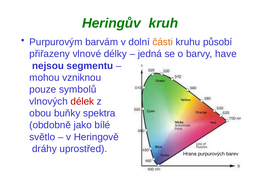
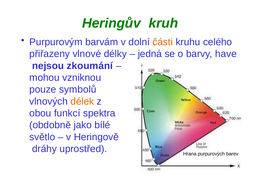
působí: působí -> celého
segmentu: segmentu -> zkoumání
délek colour: red -> orange
buňky: buňky -> funkcí
